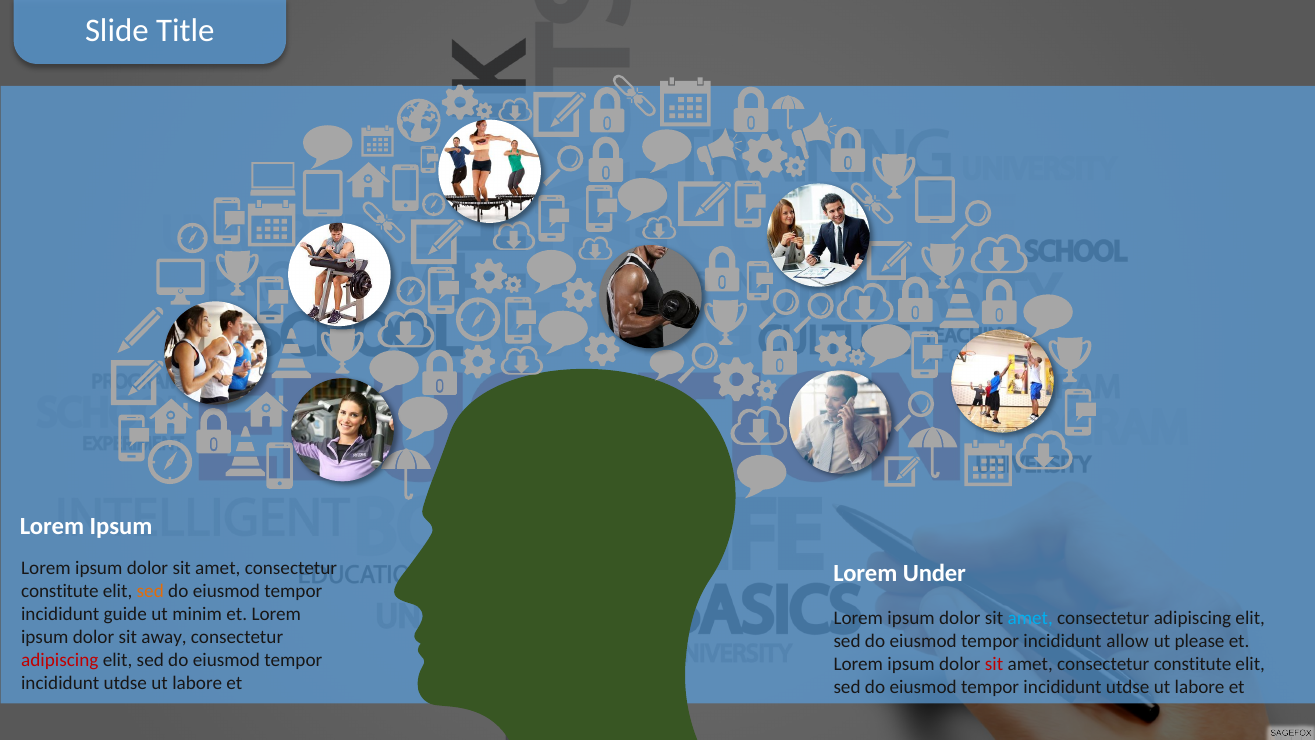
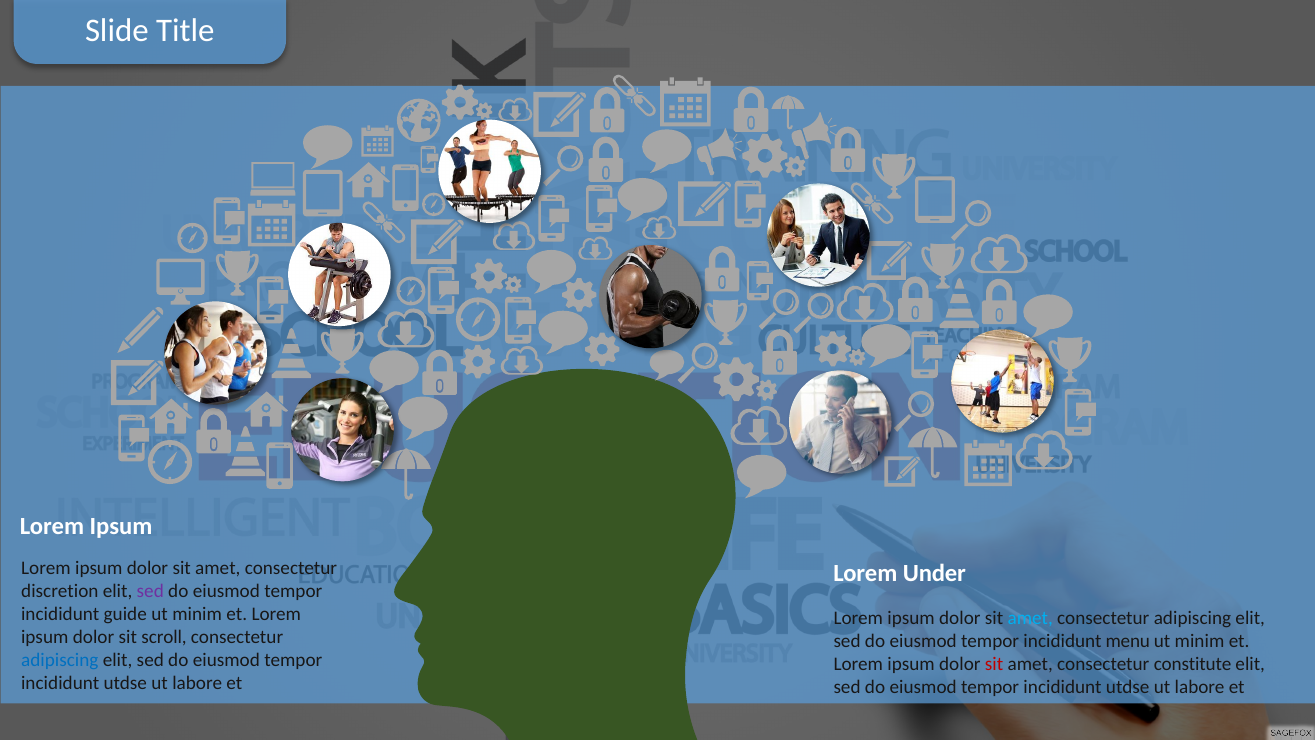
constitute at (60, 591): constitute -> discretion
sed at (150, 591) colour: orange -> purple
away: away -> scroll
allow: allow -> menu
please at (1200, 641): please -> minim
adipiscing at (60, 660) colour: red -> blue
